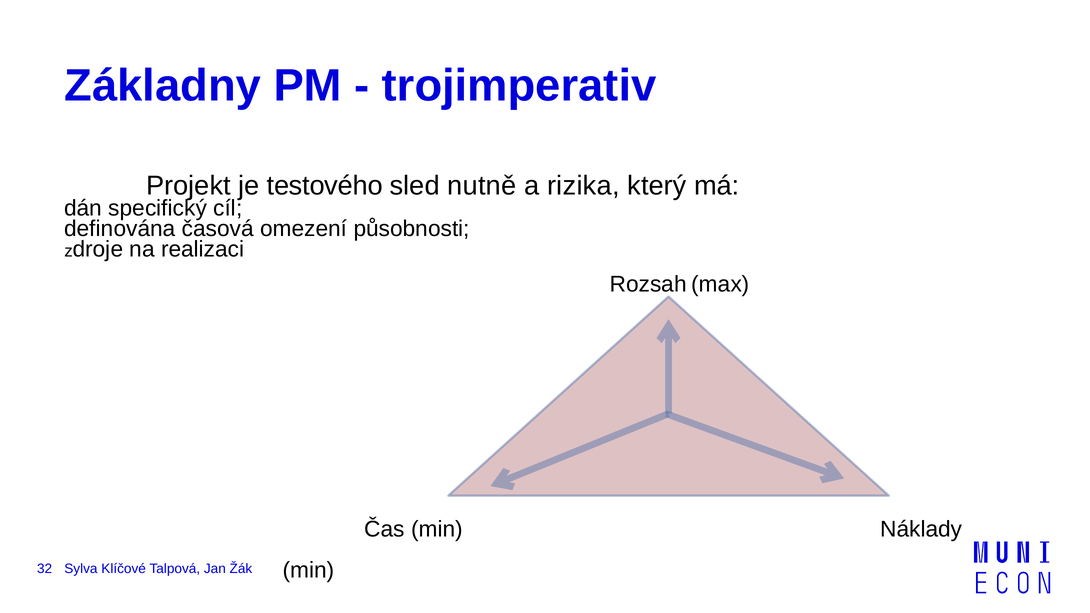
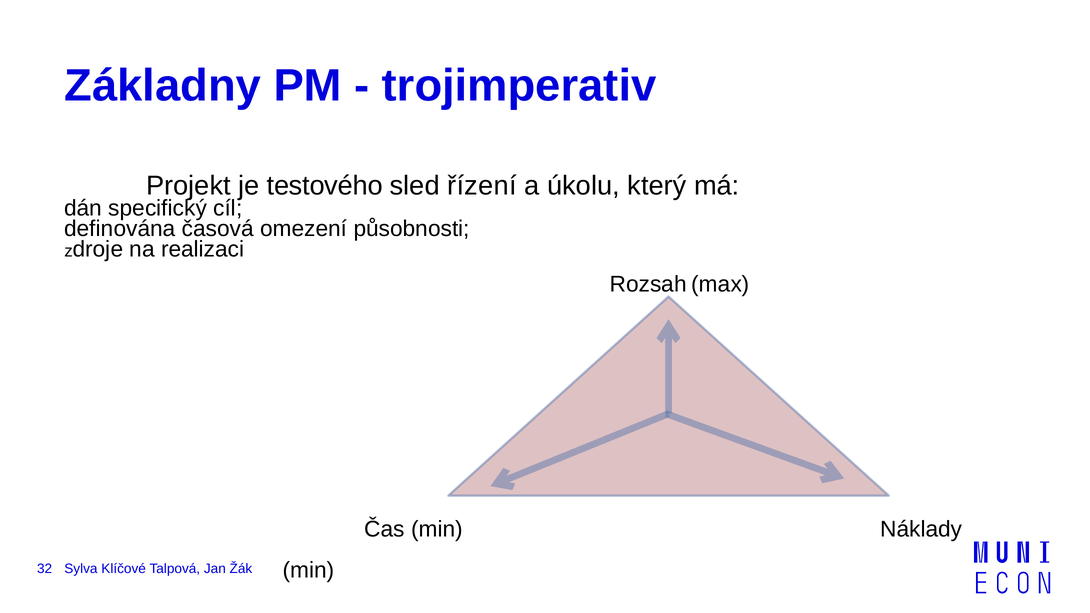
nutně: nutně -> řízení
rizika: rizika -> úkolu
